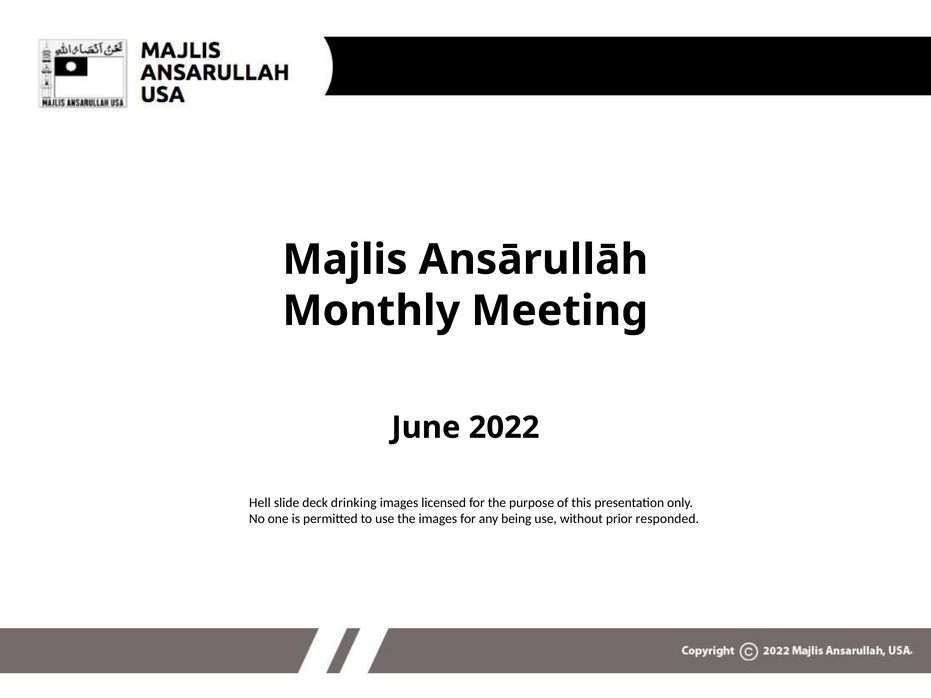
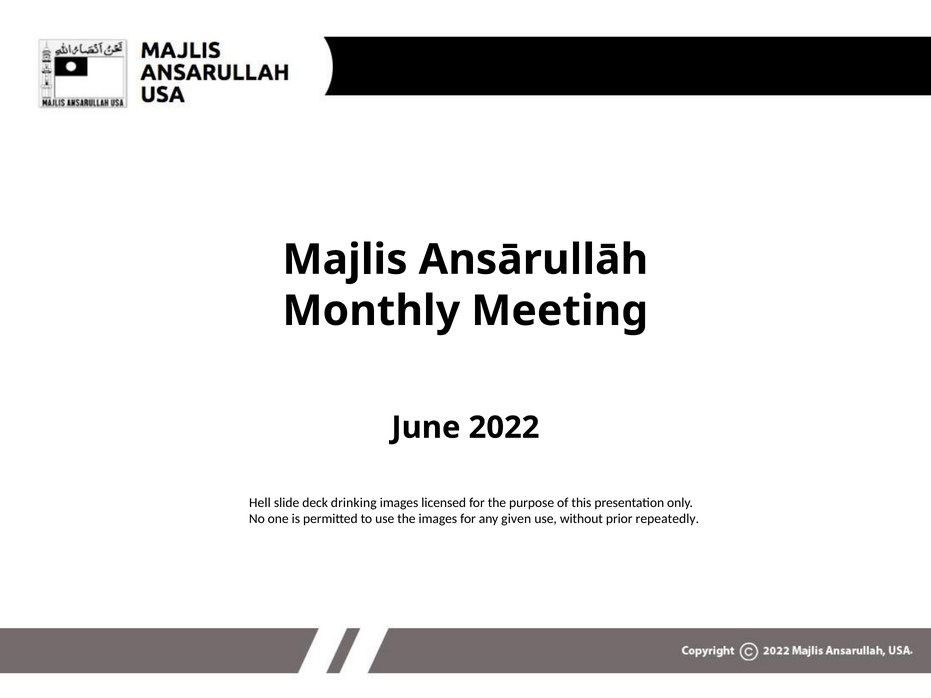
being: being -> given
responded: responded -> repeatedly
